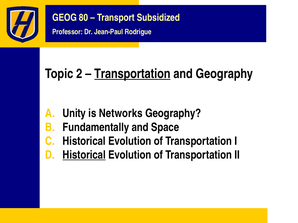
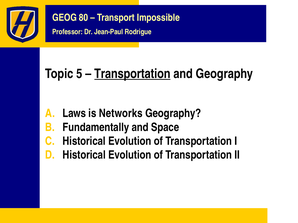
Subsidized: Subsidized -> Impossible
2: 2 -> 5
Unity: Unity -> Laws
Historical at (84, 155) underline: present -> none
